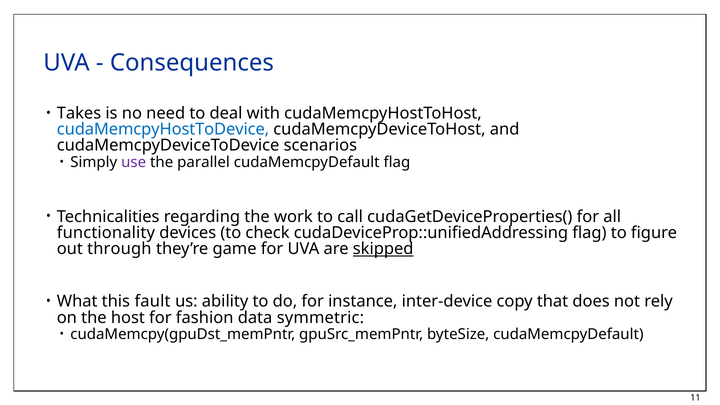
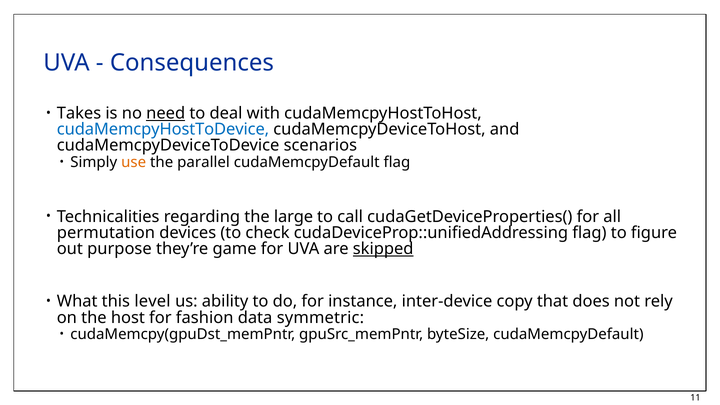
need underline: none -> present
use colour: purple -> orange
work: work -> large
functionality: functionality -> permutation
through: through -> purpose
fault: fault -> level
